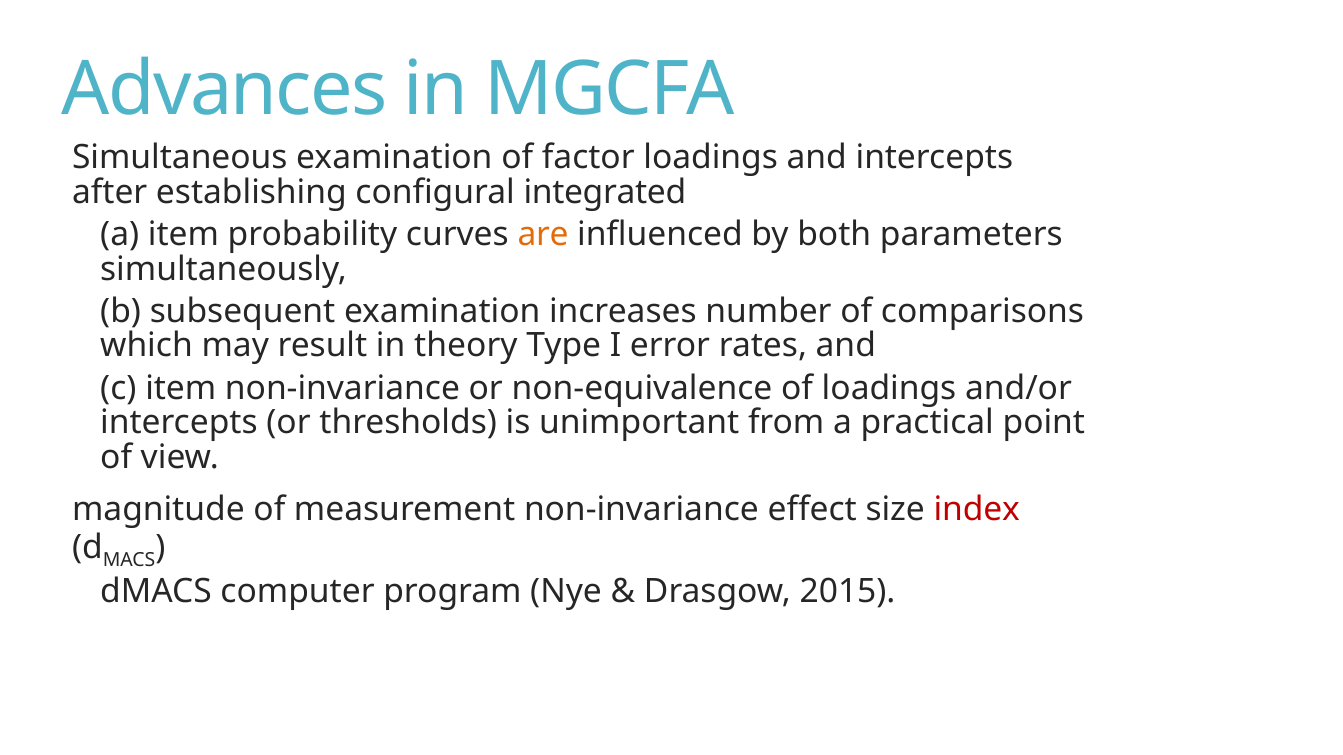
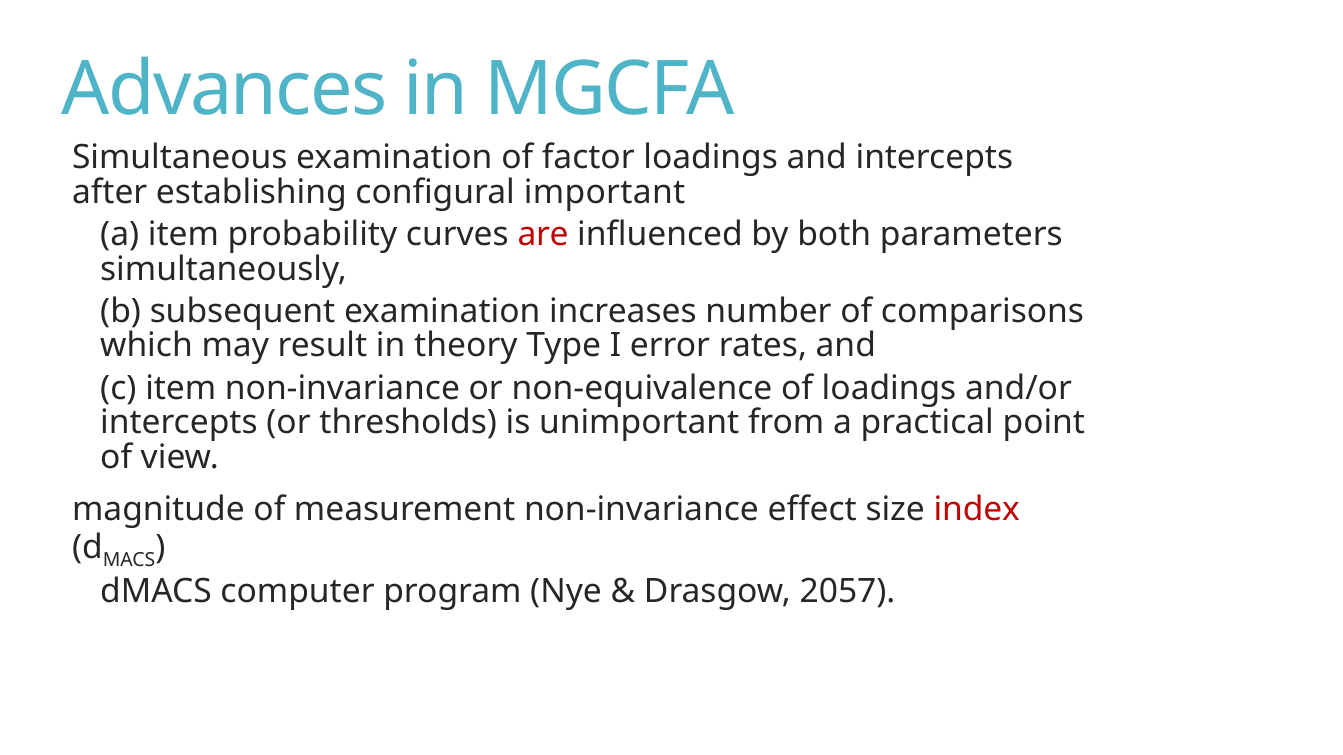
integrated: integrated -> important
are colour: orange -> red
2015: 2015 -> 2057
